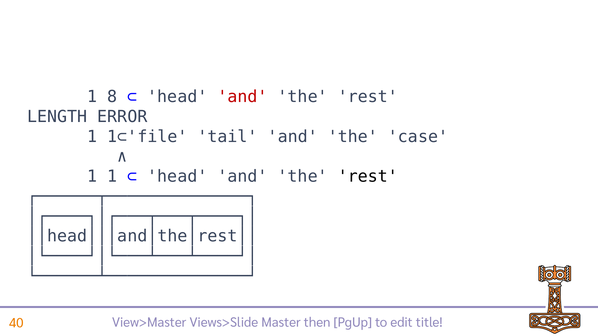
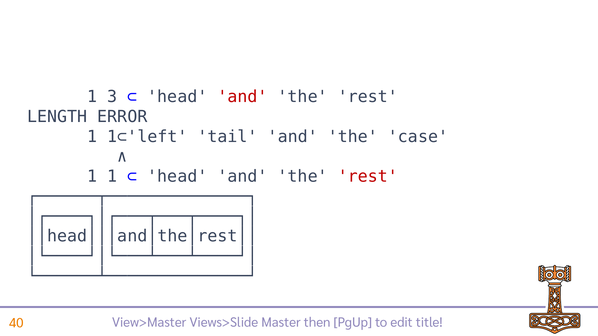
8: 8 -> 3
1⊂'file: 1⊂'file -> 1⊂'left
rest at (368, 177) colour: black -> red
